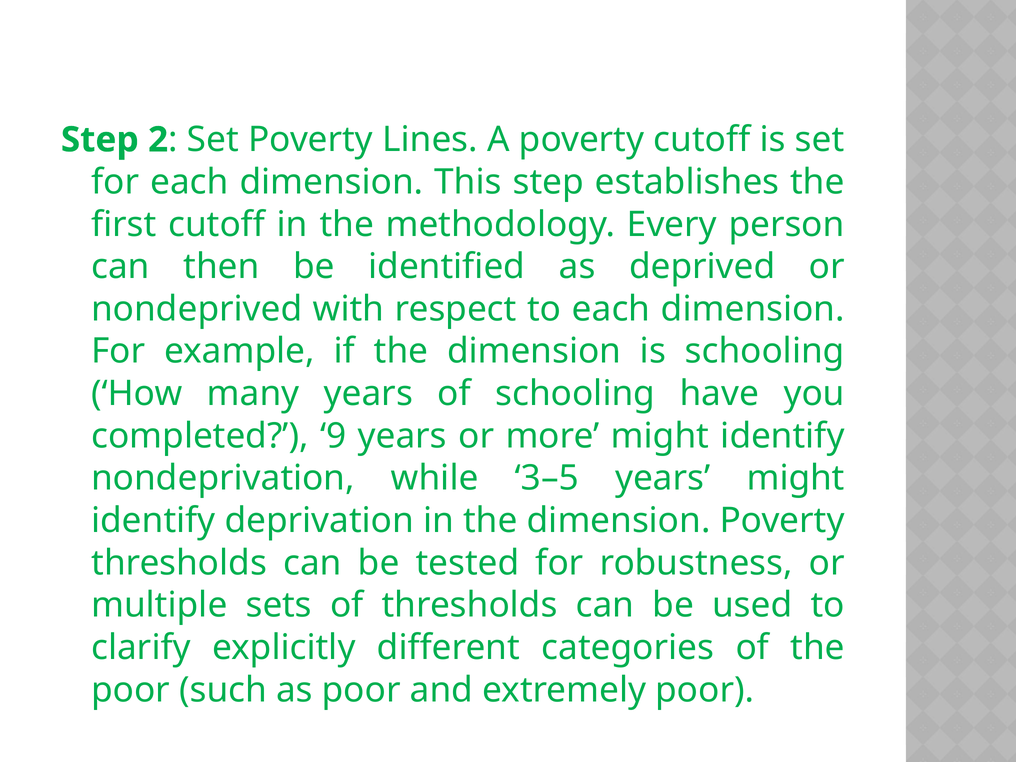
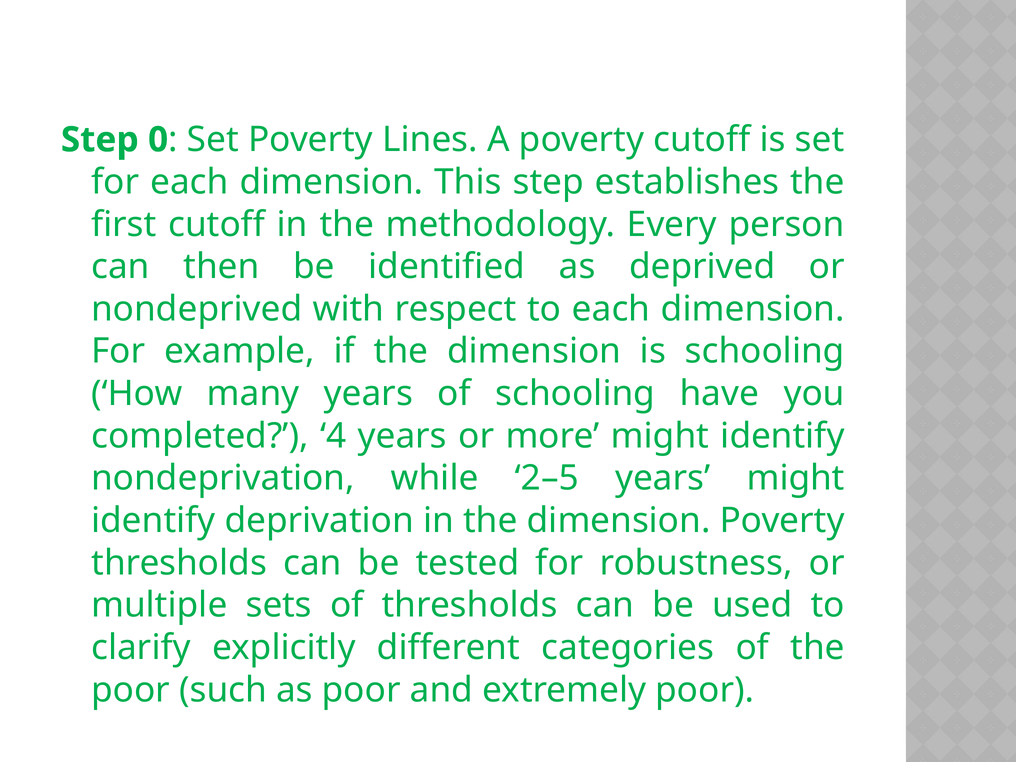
2: 2 -> 0
9: 9 -> 4
3–5: 3–5 -> 2–5
